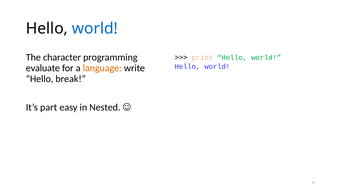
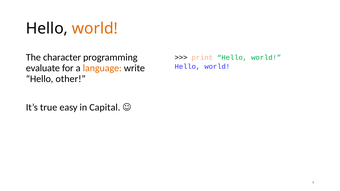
world at (95, 29) colour: blue -> orange
break: break -> other
part: part -> true
Nested: Nested -> Capital
